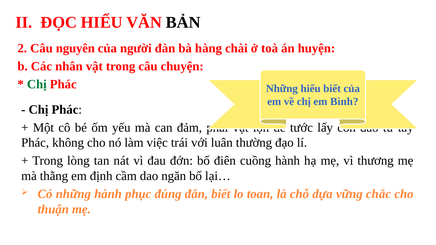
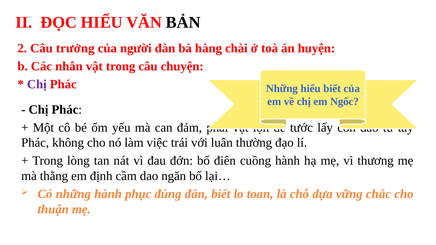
nguyên: nguyên -> trưởng
Chị at (37, 84) colour: green -> purple
Bình: Bình -> Ngốc
